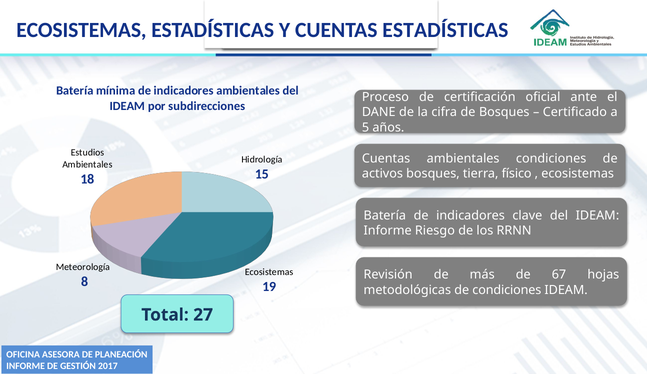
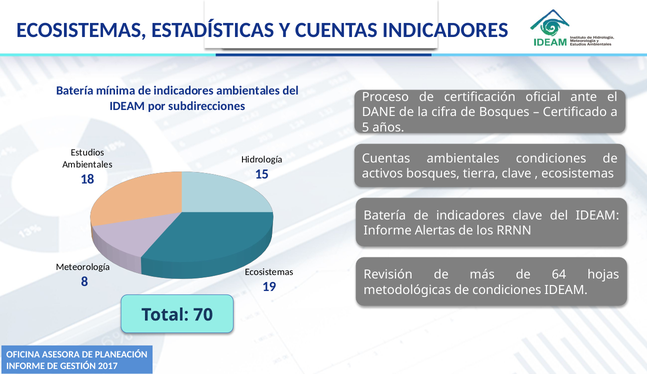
CUENTAS ESTADÍSTICAS: ESTADÍSTICAS -> INDICADORES
tierra físico: físico -> clave
Riesgo: Riesgo -> Alertas
67: 67 -> 64
27: 27 -> 70
